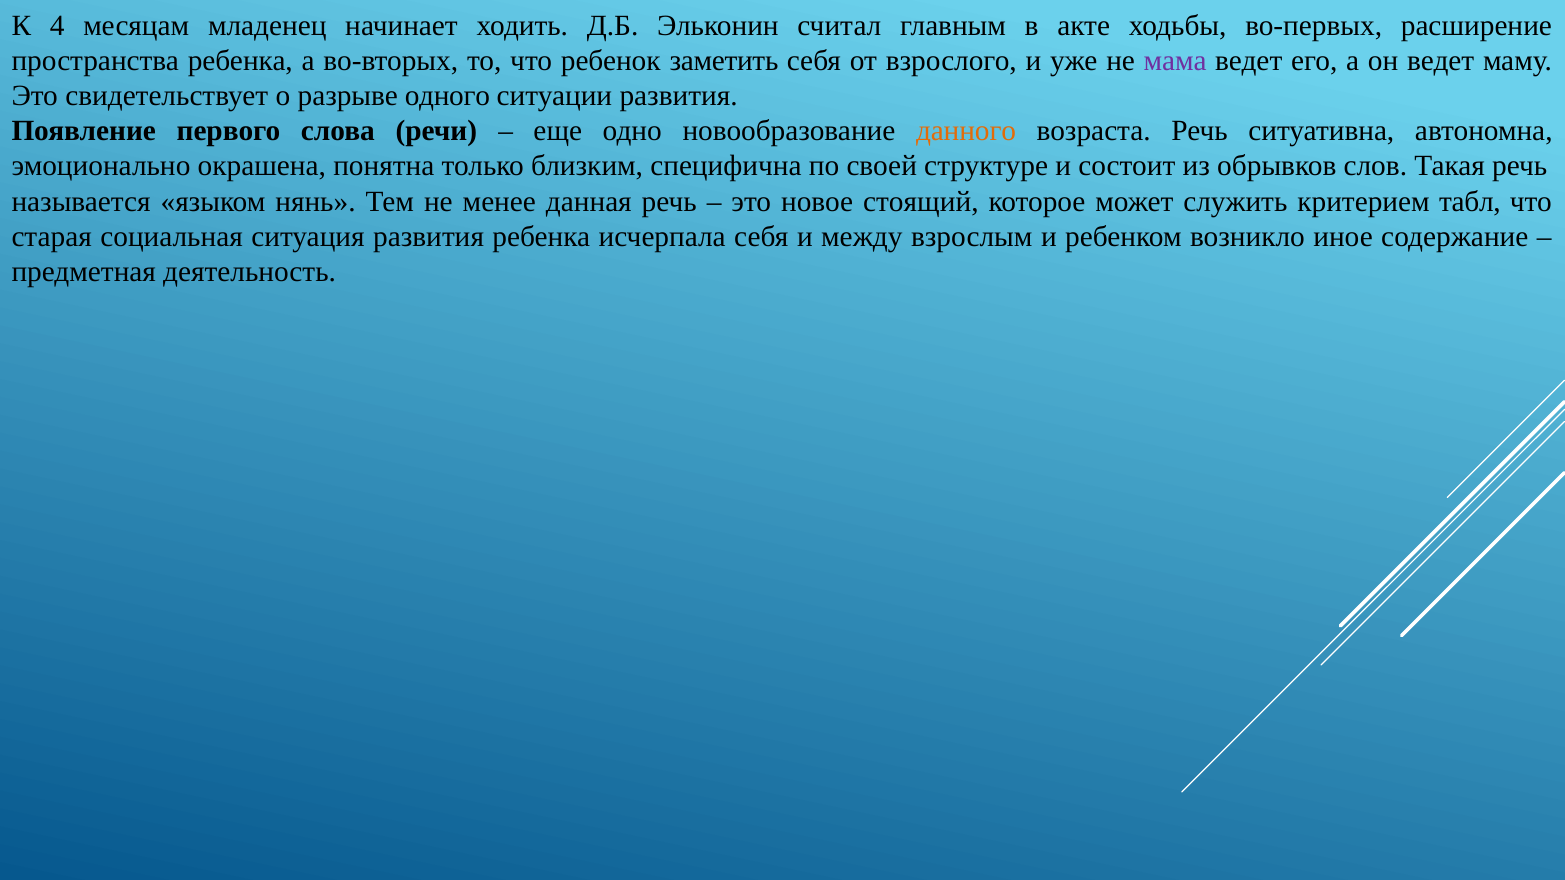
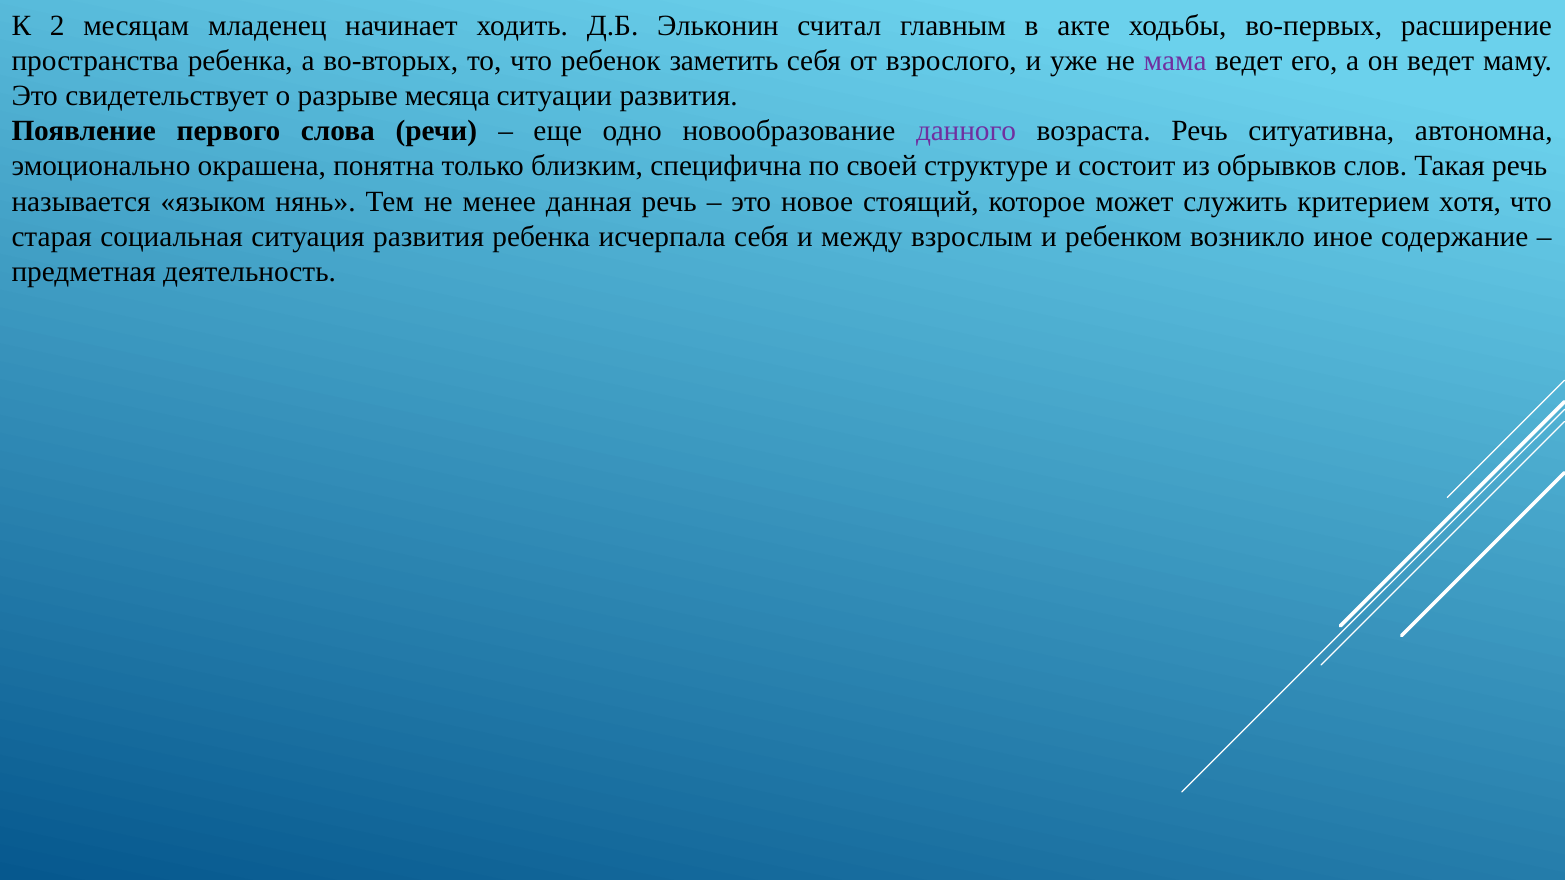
4: 4 -> 2
одного: одного -> месяца
данного colour: orange -> purple
табл: табл -> хотя
